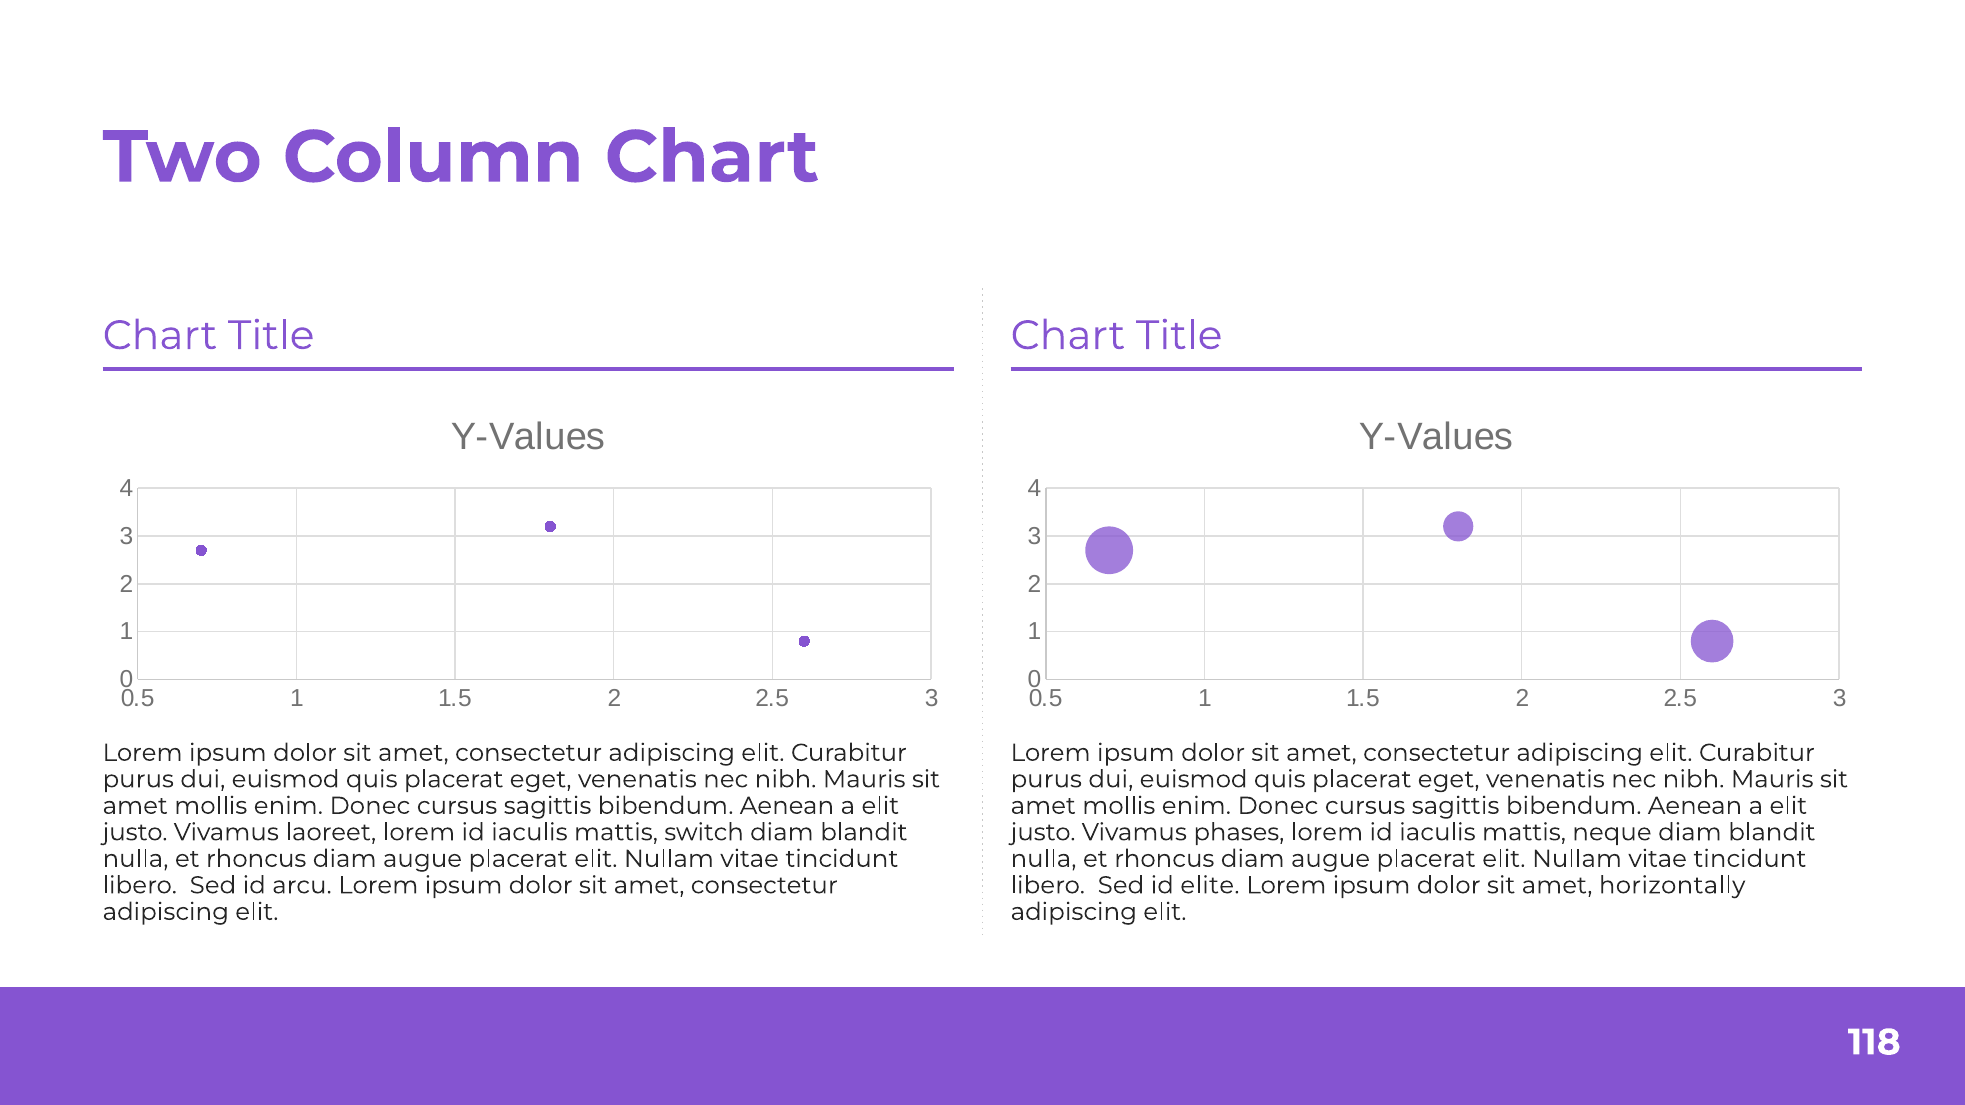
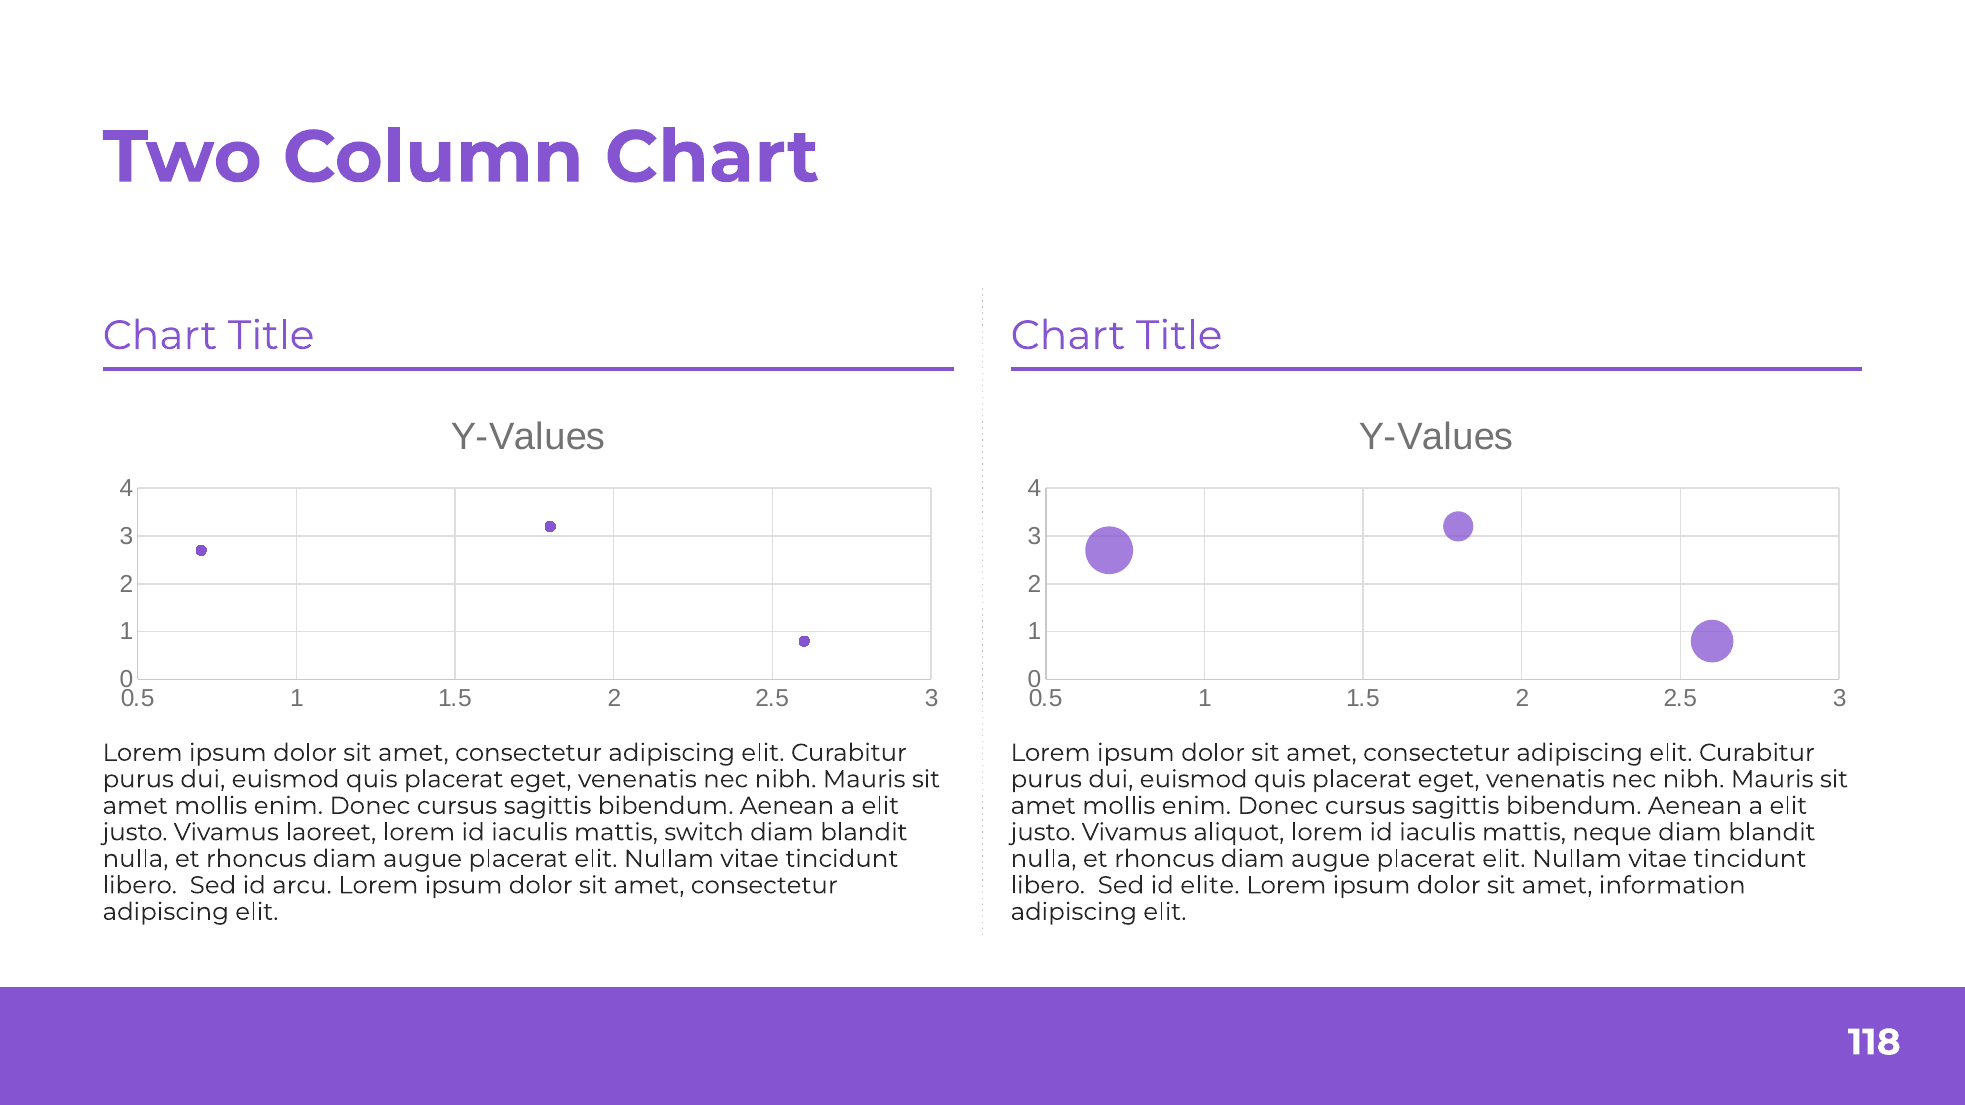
phases: phases -> aliquot
horizontally: horizontally -> information
